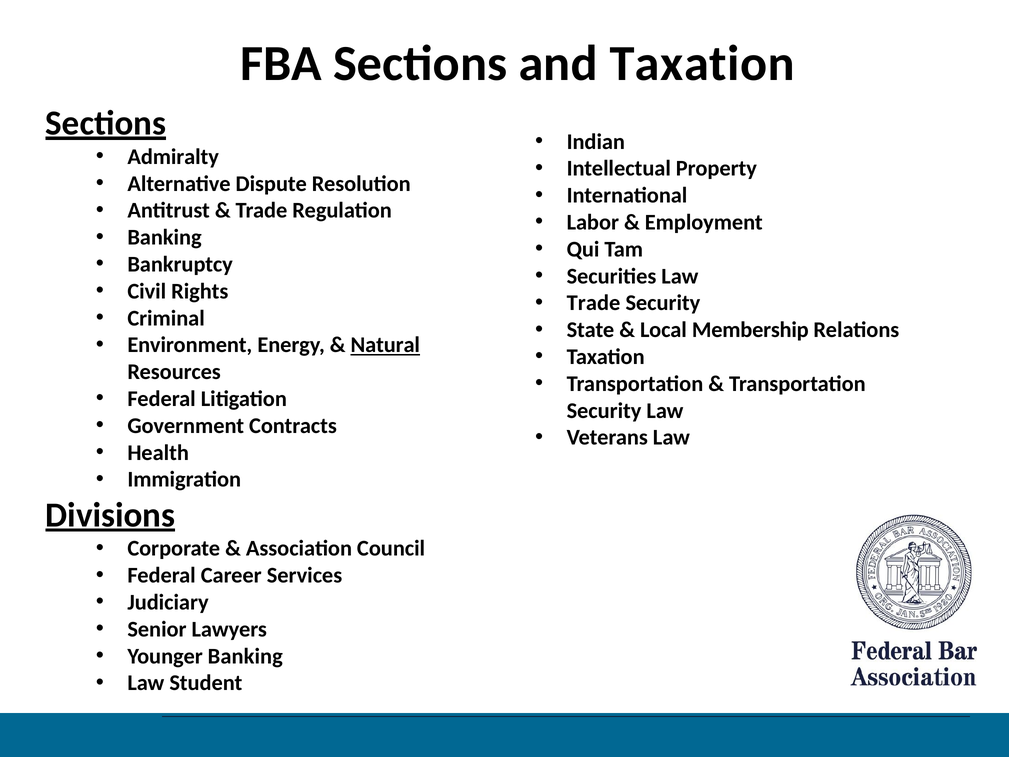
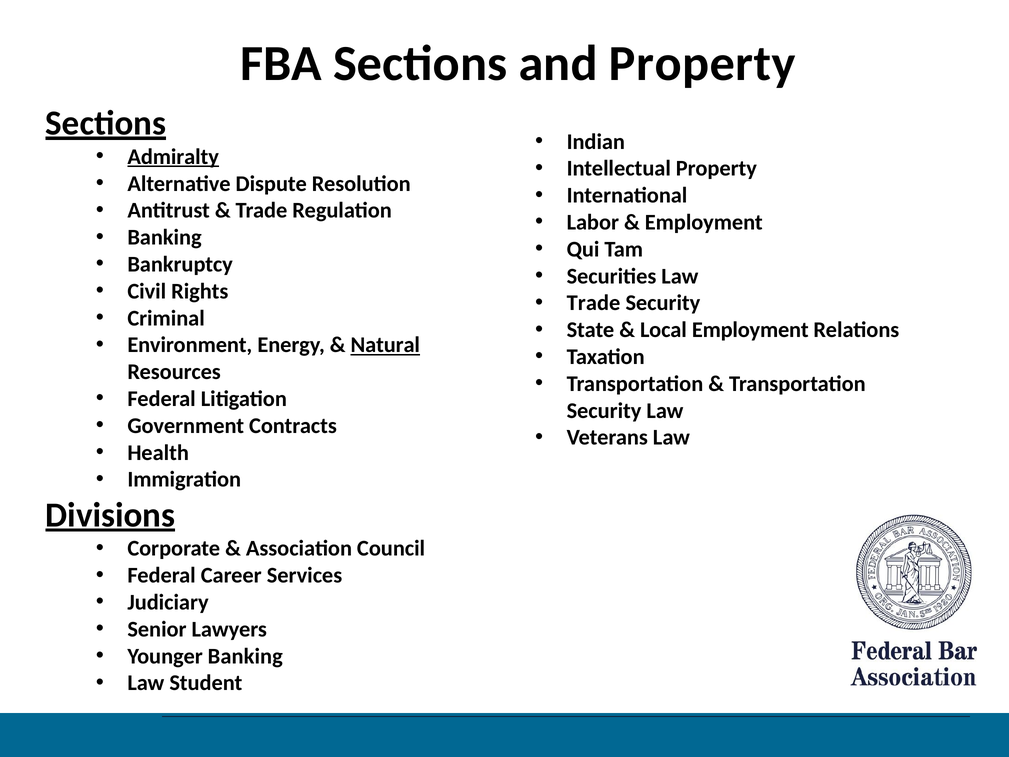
and Taxation: Taxation -> Property
Admiralty underline: none -> present
Local Membership: Membership -> Employment
